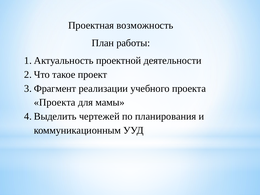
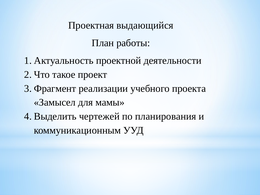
возможность: возможность -> выдающийся
Проекта at (55, 102): Проекта -> Замысел
